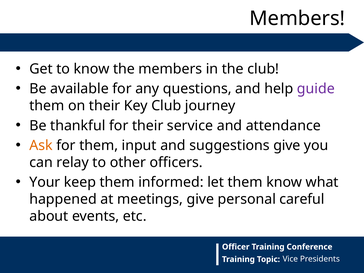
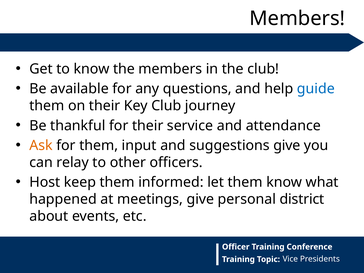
guide colour: purple -> blue
Your: Your -> Host
careful: careful -> district
